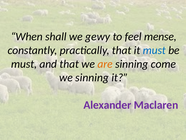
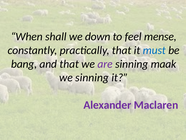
gewy: gewy -> down
must at (24, 64): must -> bang
are colour: orange -> purple
come: come -> maak
